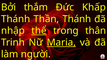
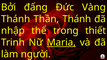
thắm: thắm -> đấng
Khấp: Khấp -> Vàng
thể underline: present -> none
thân: thân -> thiết
